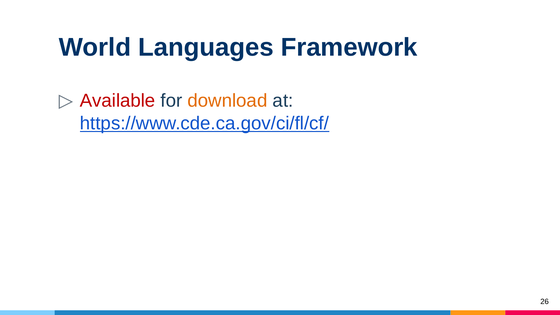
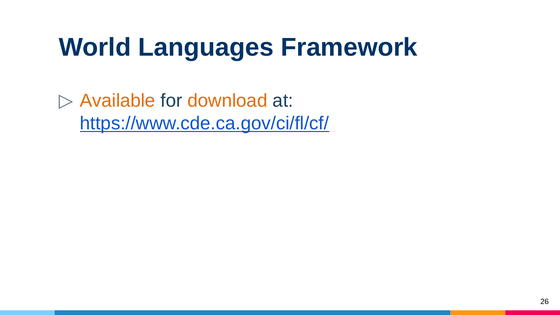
Available colour: red -> orange
